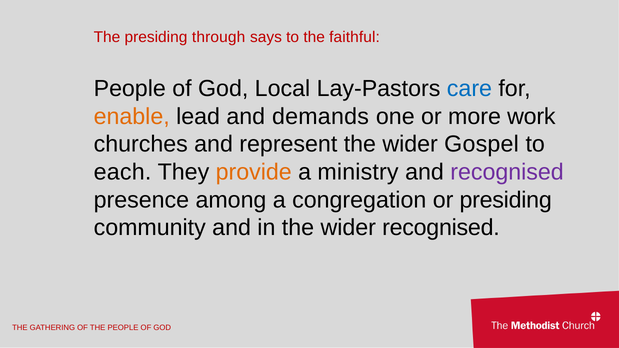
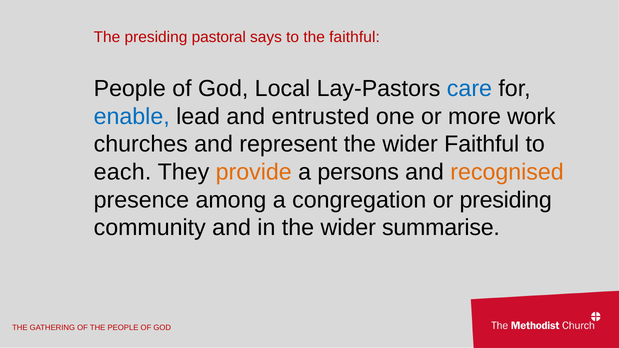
through: through -> pastoral
enable colour: orange -> blue
demands: demands -> entrusted
wider Gospel: Gospel -> Faithful
ministry: ministry -> persons
recognised at (507, 172) colour: purple -> orange
wider recognised: recognised -> summarise
